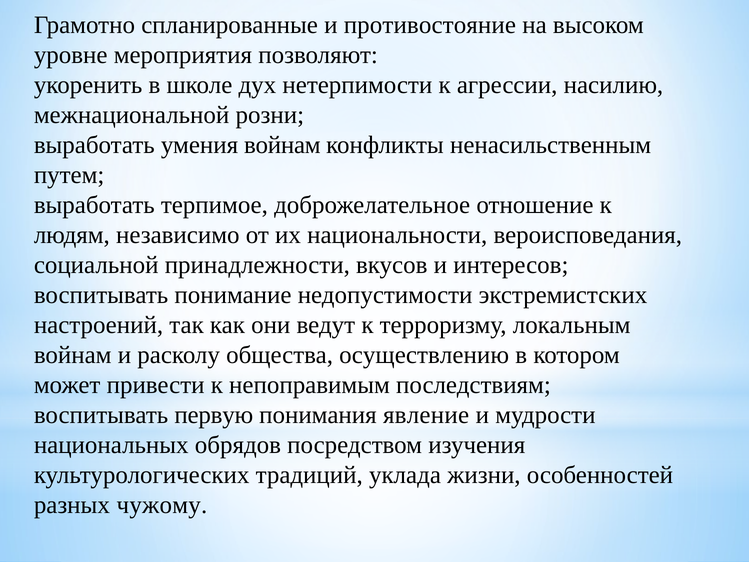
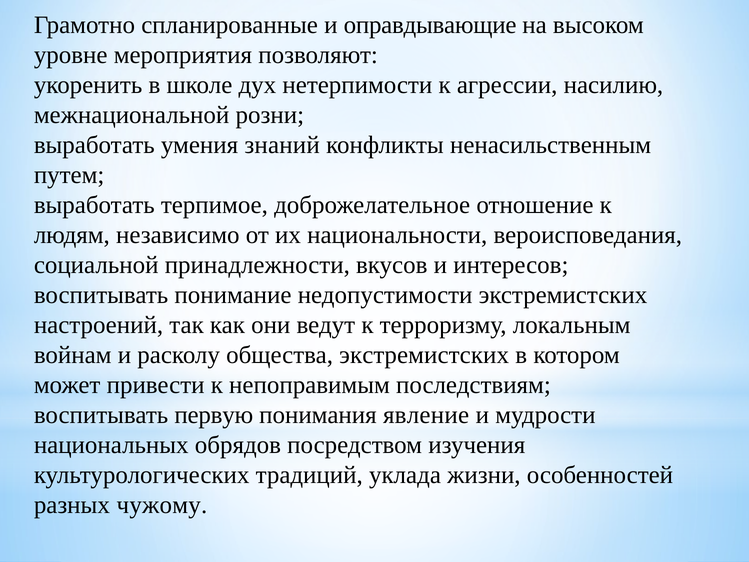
противостояние: противостояние -> оправдывающие
умения войнам: войнам -> знаний
общества осуществлению: осуществлению -> экстремистских
